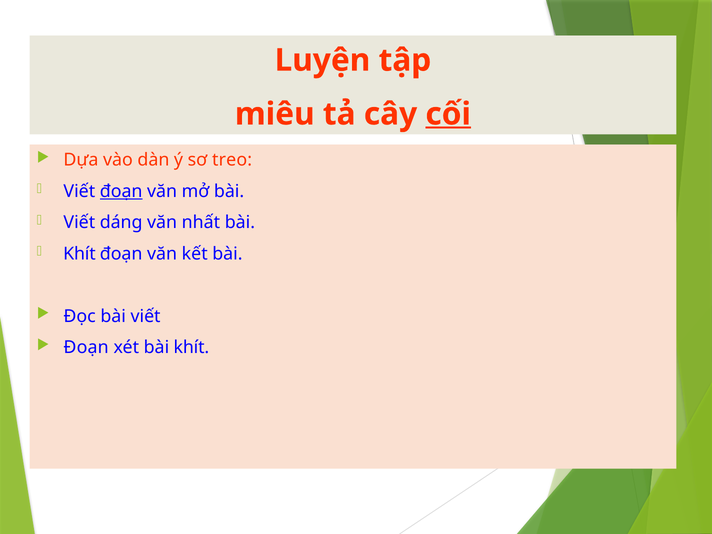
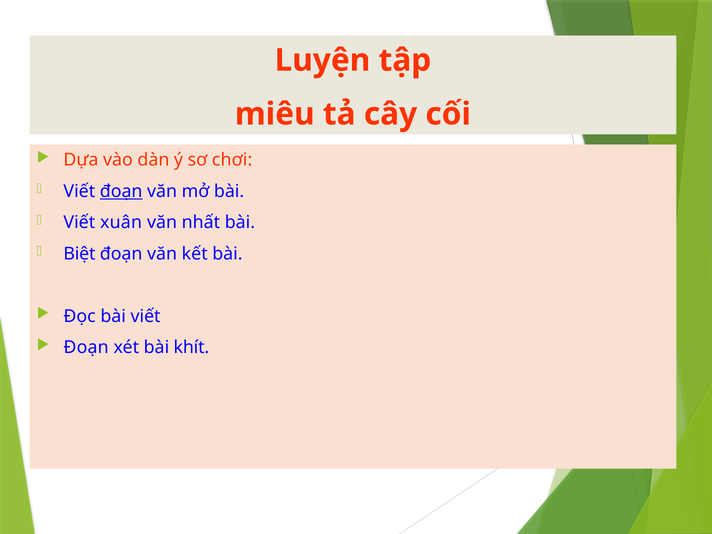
cối underline: present -> none
treo: treo -> chơi
dáng: dáng -> xuân
Khít at (79, 254): Khít -> Biệt
